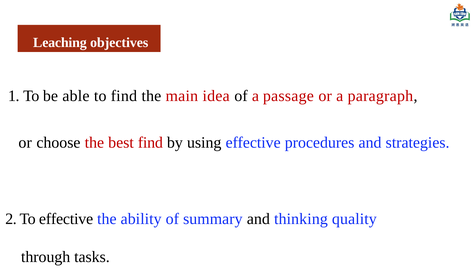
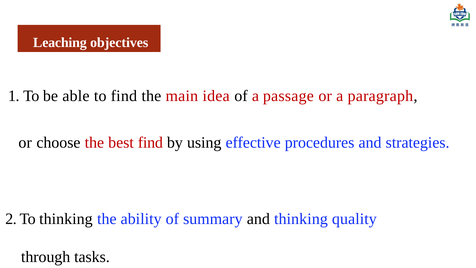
To effective: effective -> thinking
